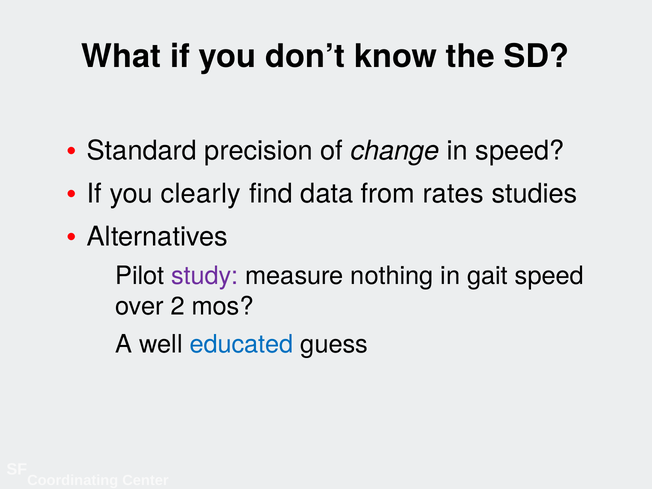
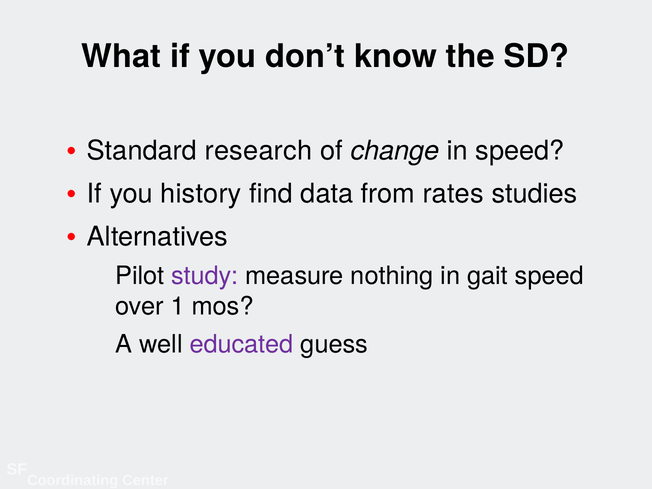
precision: precision -> research
clearly: clearly -> history
2: 2 -> 1
educated colour: blue -> purple
